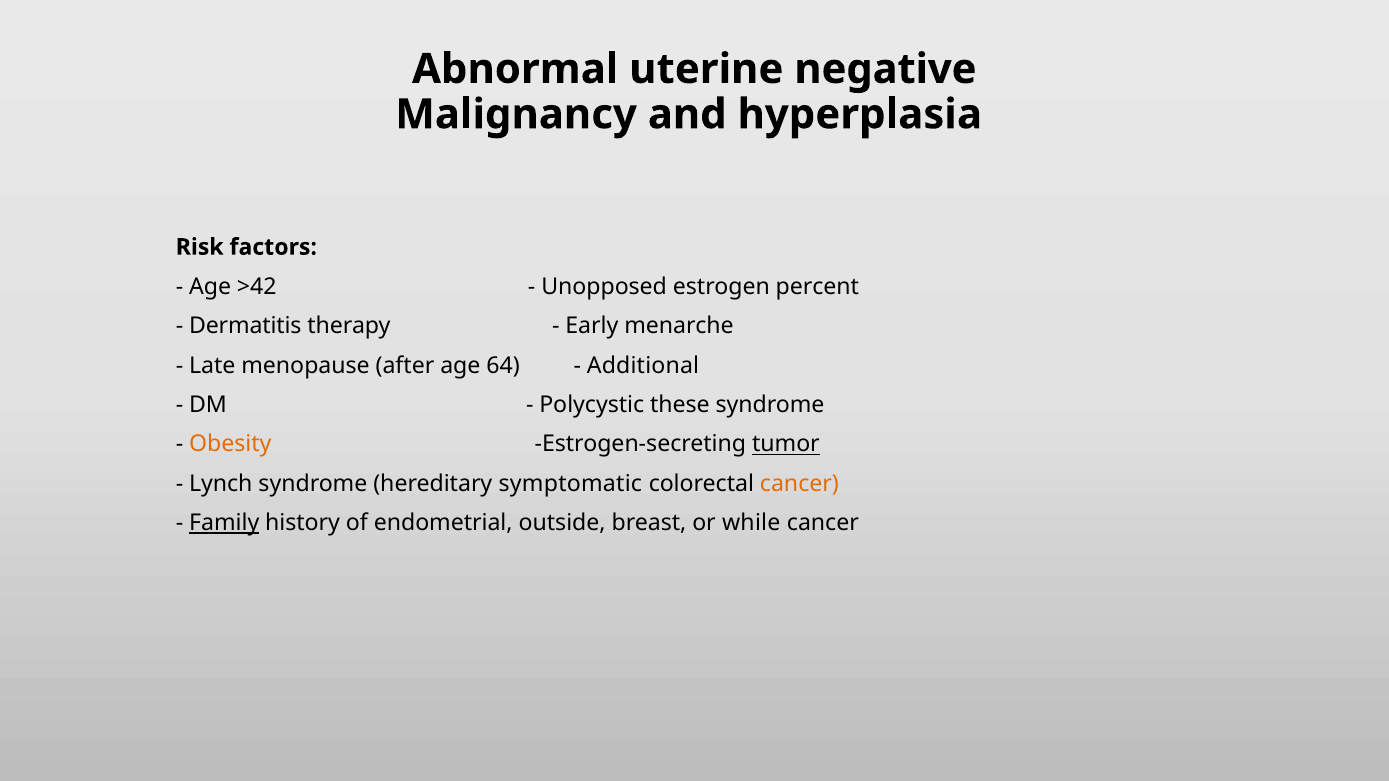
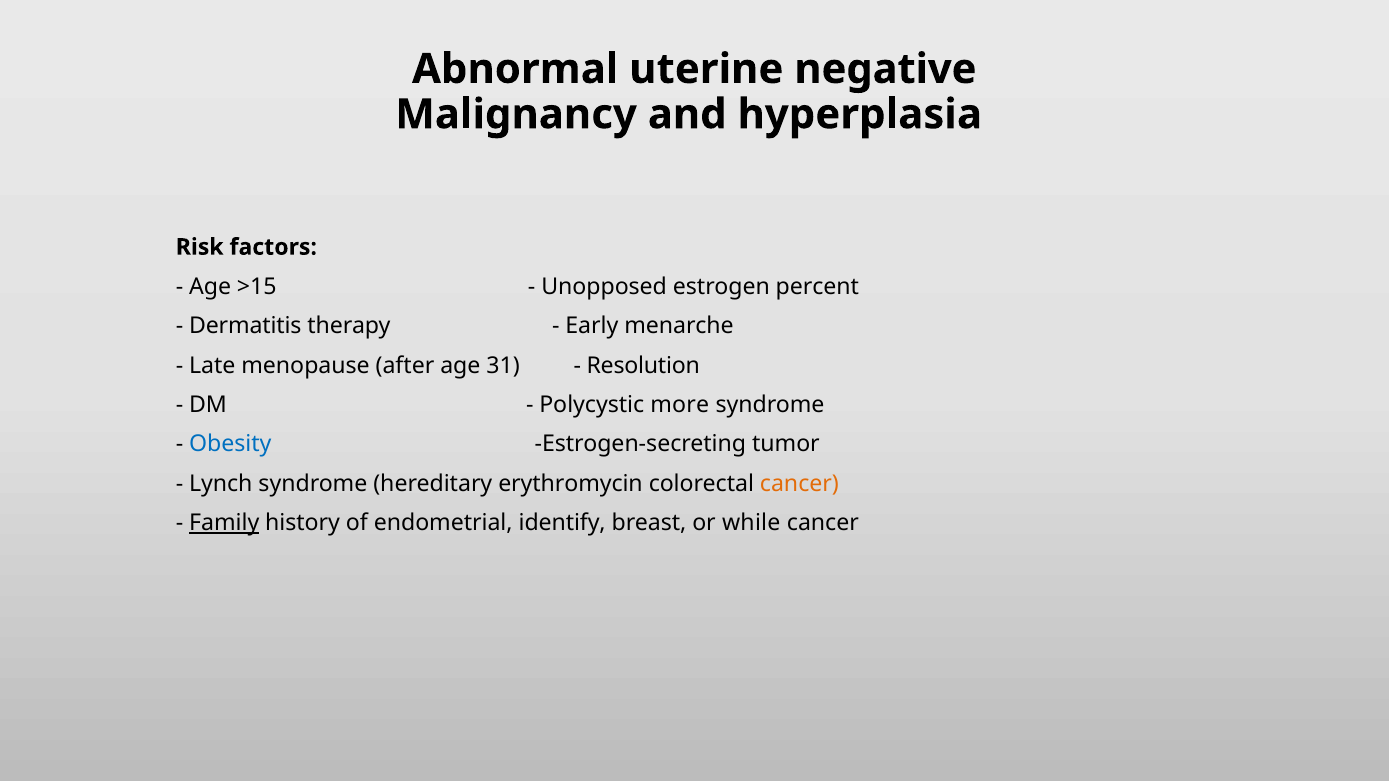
>42: >42 -> >15
64: 64 -> 31
Additional: Additional -> Resolution
these: these -> more
Obesity colour: orange -> blue
tumor underline: present -> none
symptomatic: symptomatic -> erythromycin
outside: outside -> identify
